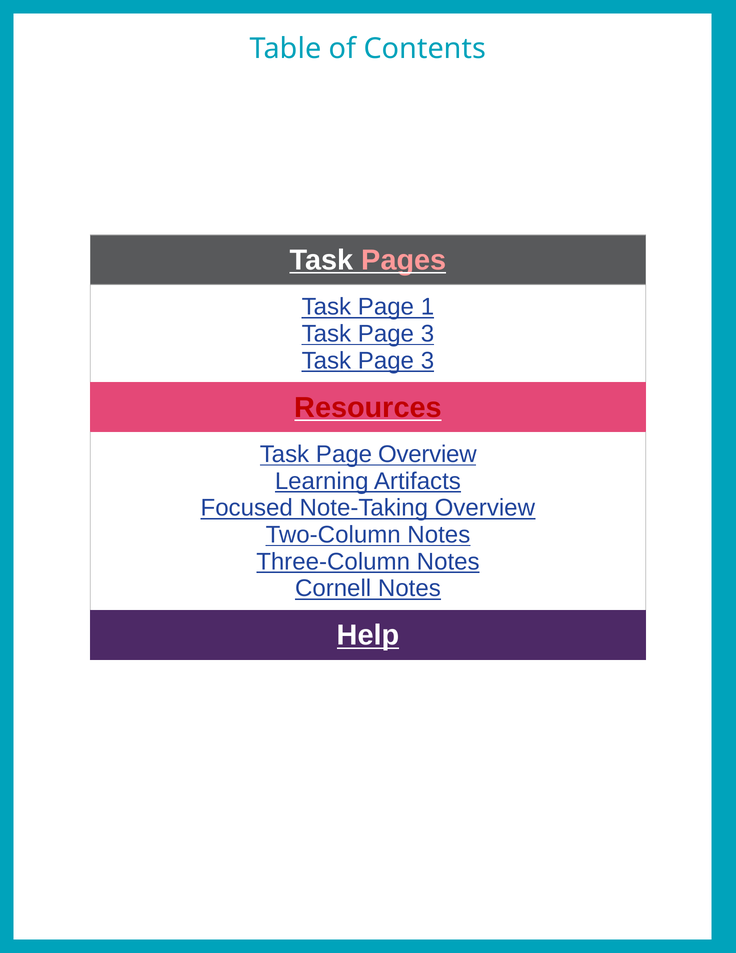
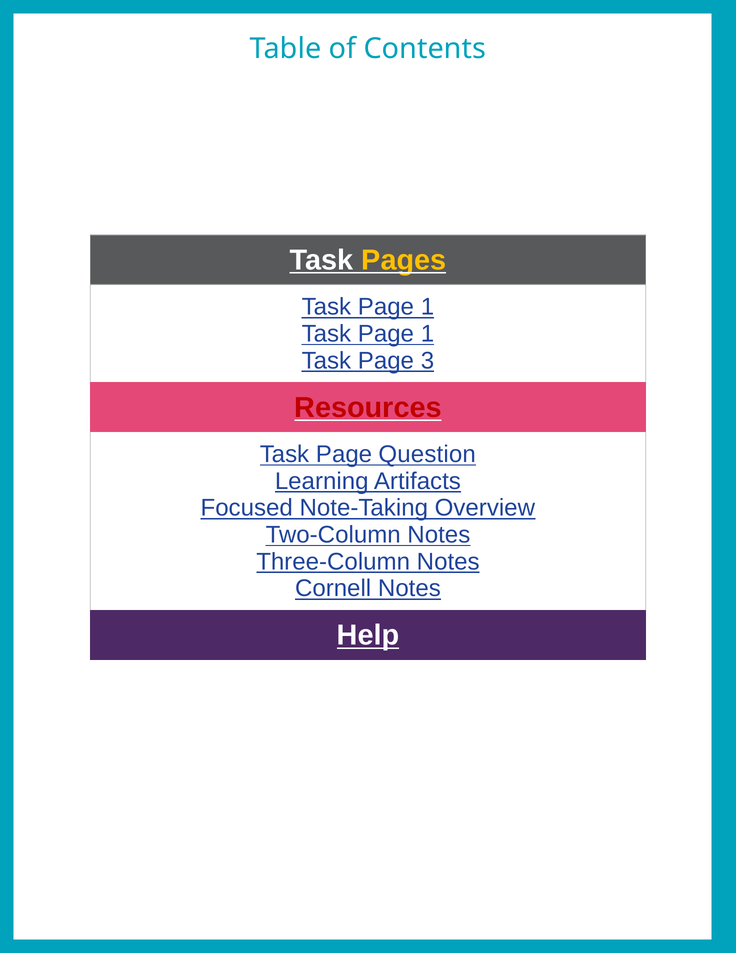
Pages colour: pink -> yellow
3 at (427, 334): 3 -> 1
Page Overview: Overview -> Question
